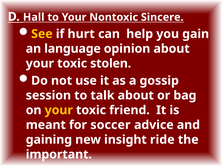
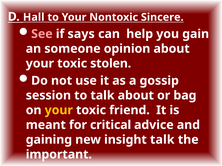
See colour: yellow -> pink
hurt: hurt -> says
language: language -> someone
soccer: soccer -> critical
insight ride: ride -> talk
